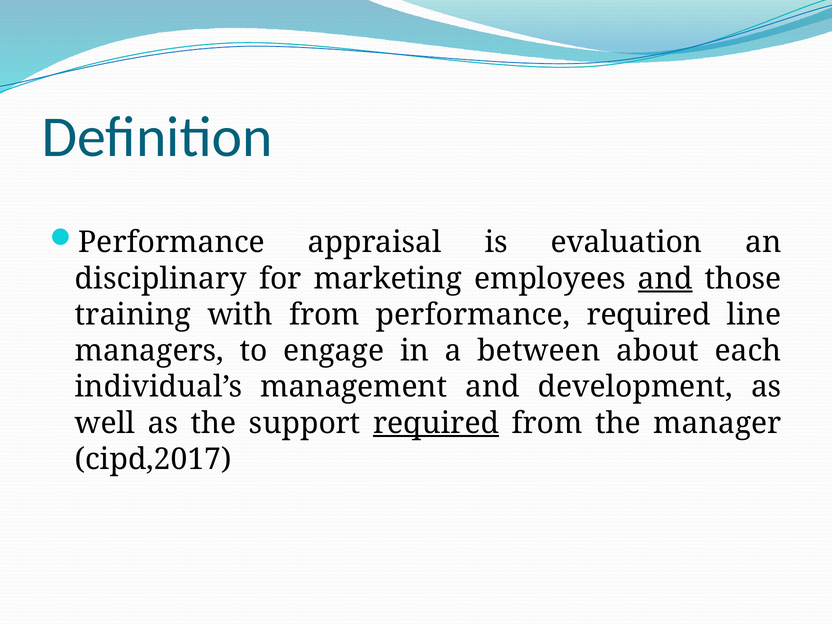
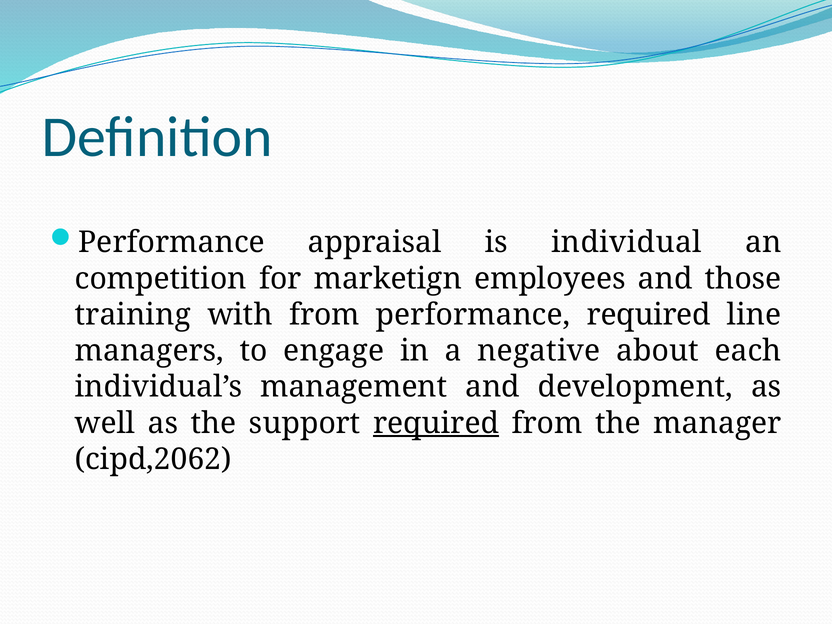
evaluation: evaluation -> individual
disciplinary: disciplinary -> competition
marketing: marketing -> marketign
and at (665, 279) underline: present -> none
between: between -> negative
cipd,2017: cipd,2017 -> cipd,2062
